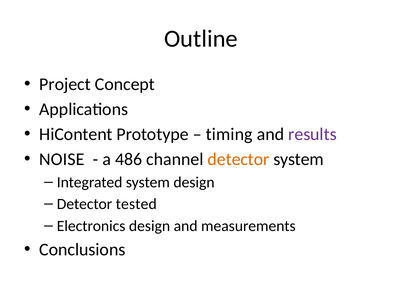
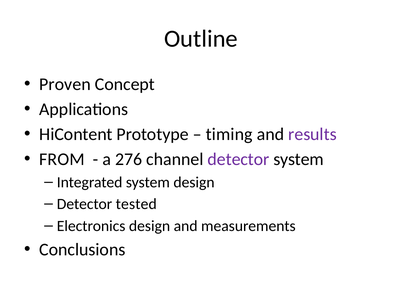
Project: Project -> Proven
NOISE: NOISE -> FROM
486: 486 -> 276
detector at (239, 159) colour: orange -> purple
